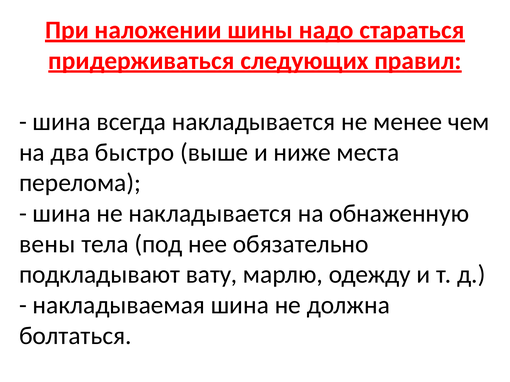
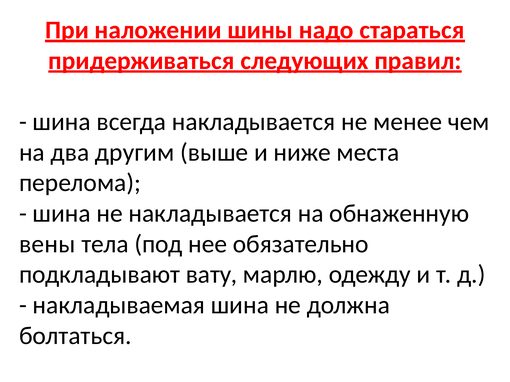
быстро: быстро -> другим
